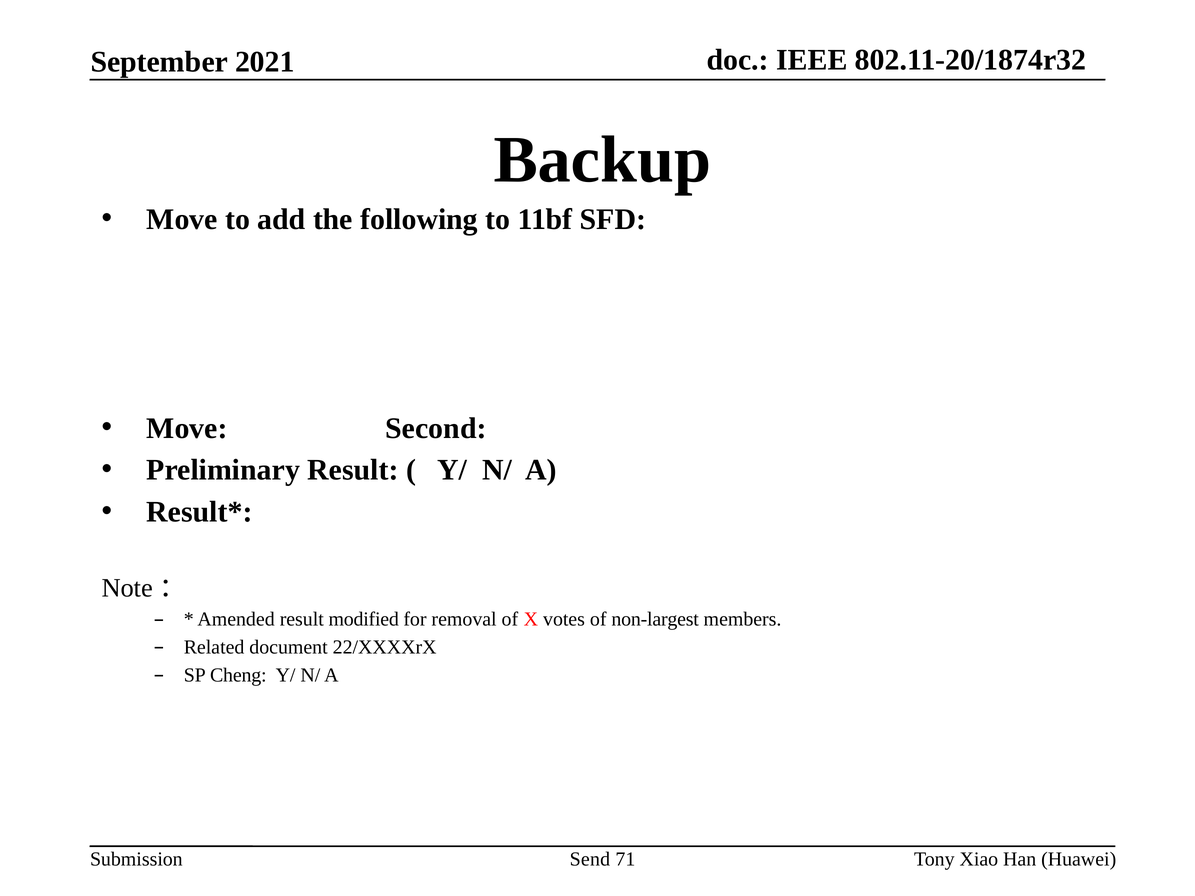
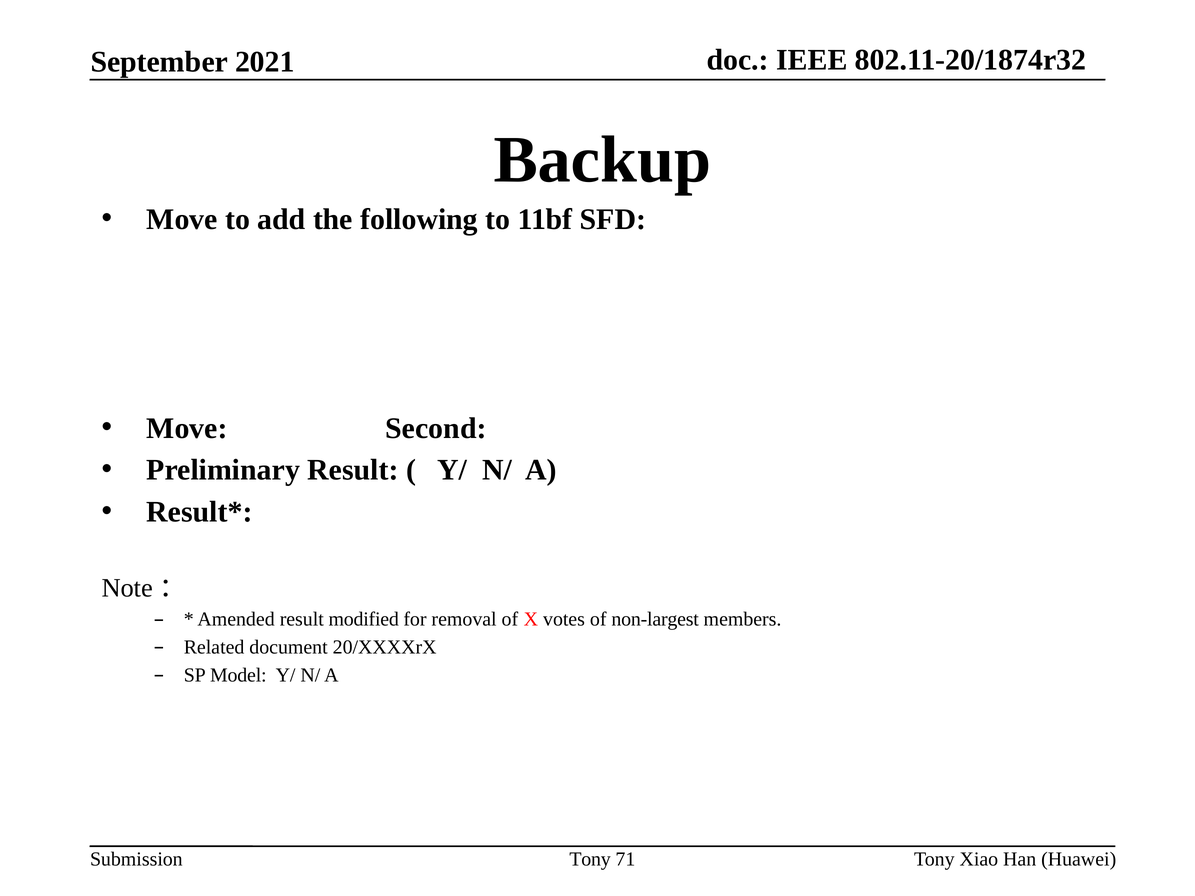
22/XXXXrX: 22/XXXXrX -> 20/XXXXrX
Cheng: Cheng -> Model
Send at (590, 860): Send -> Tony
